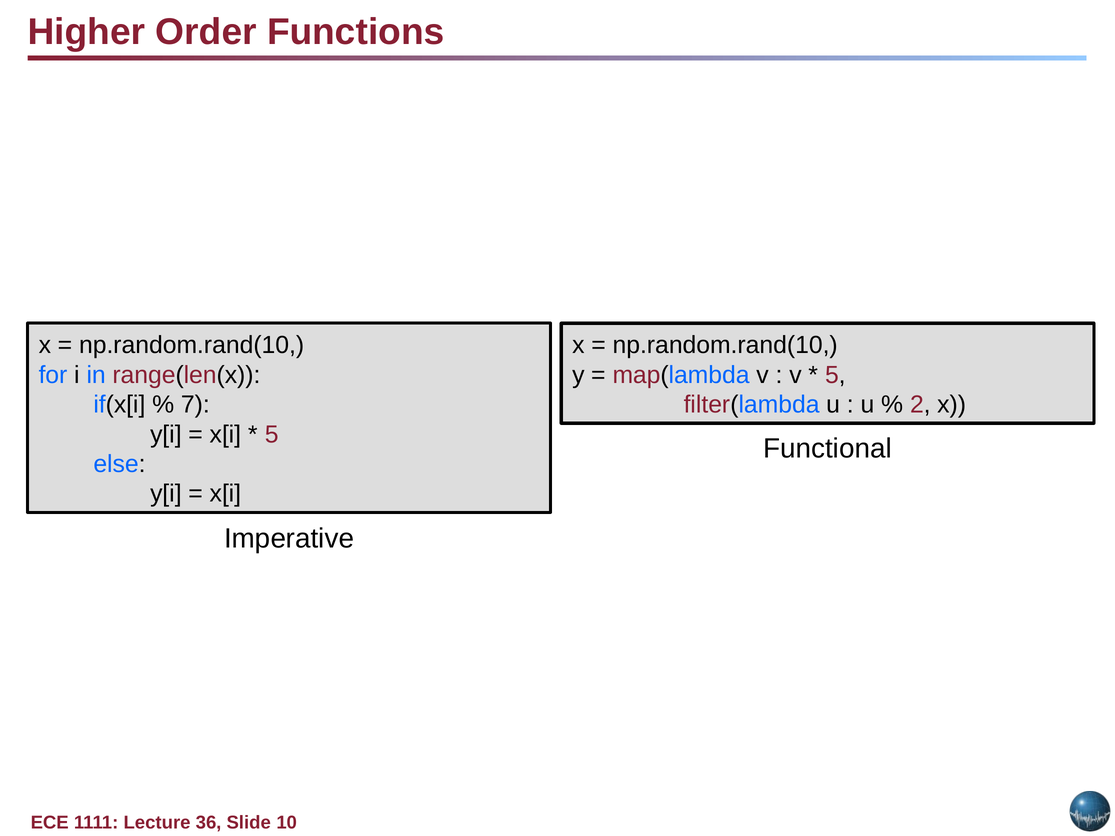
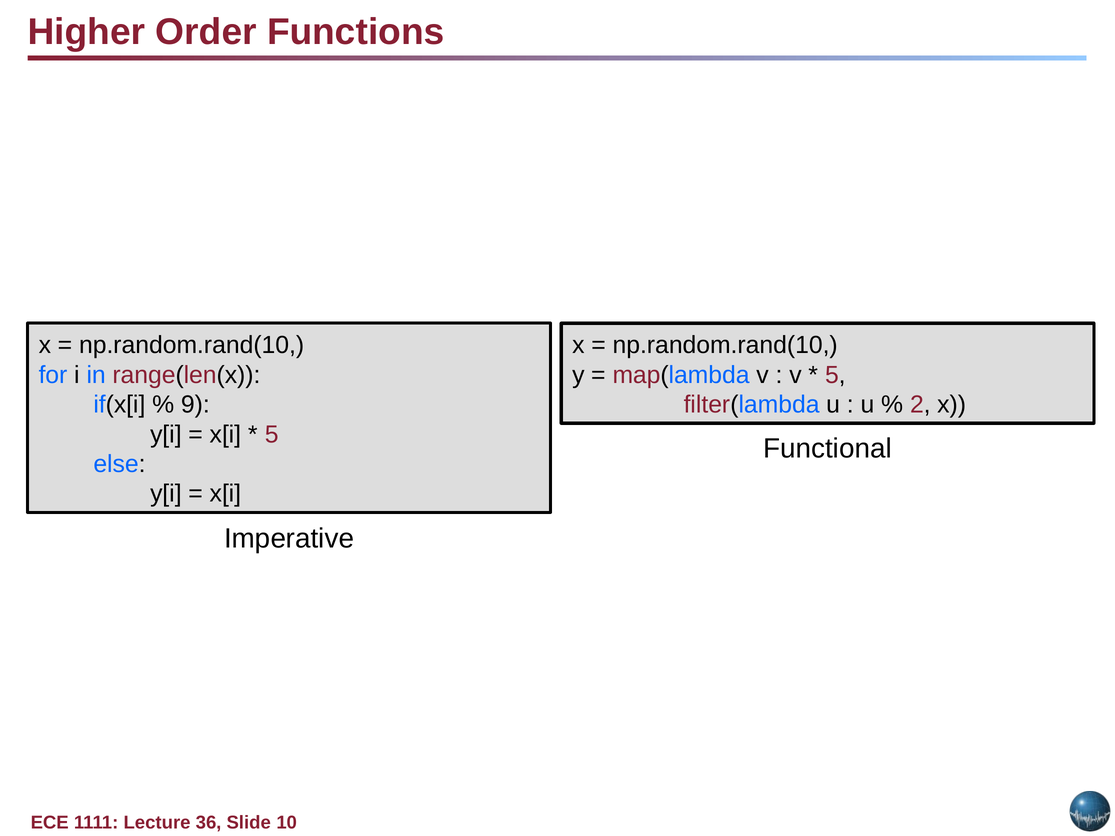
7: 7 -> 9
